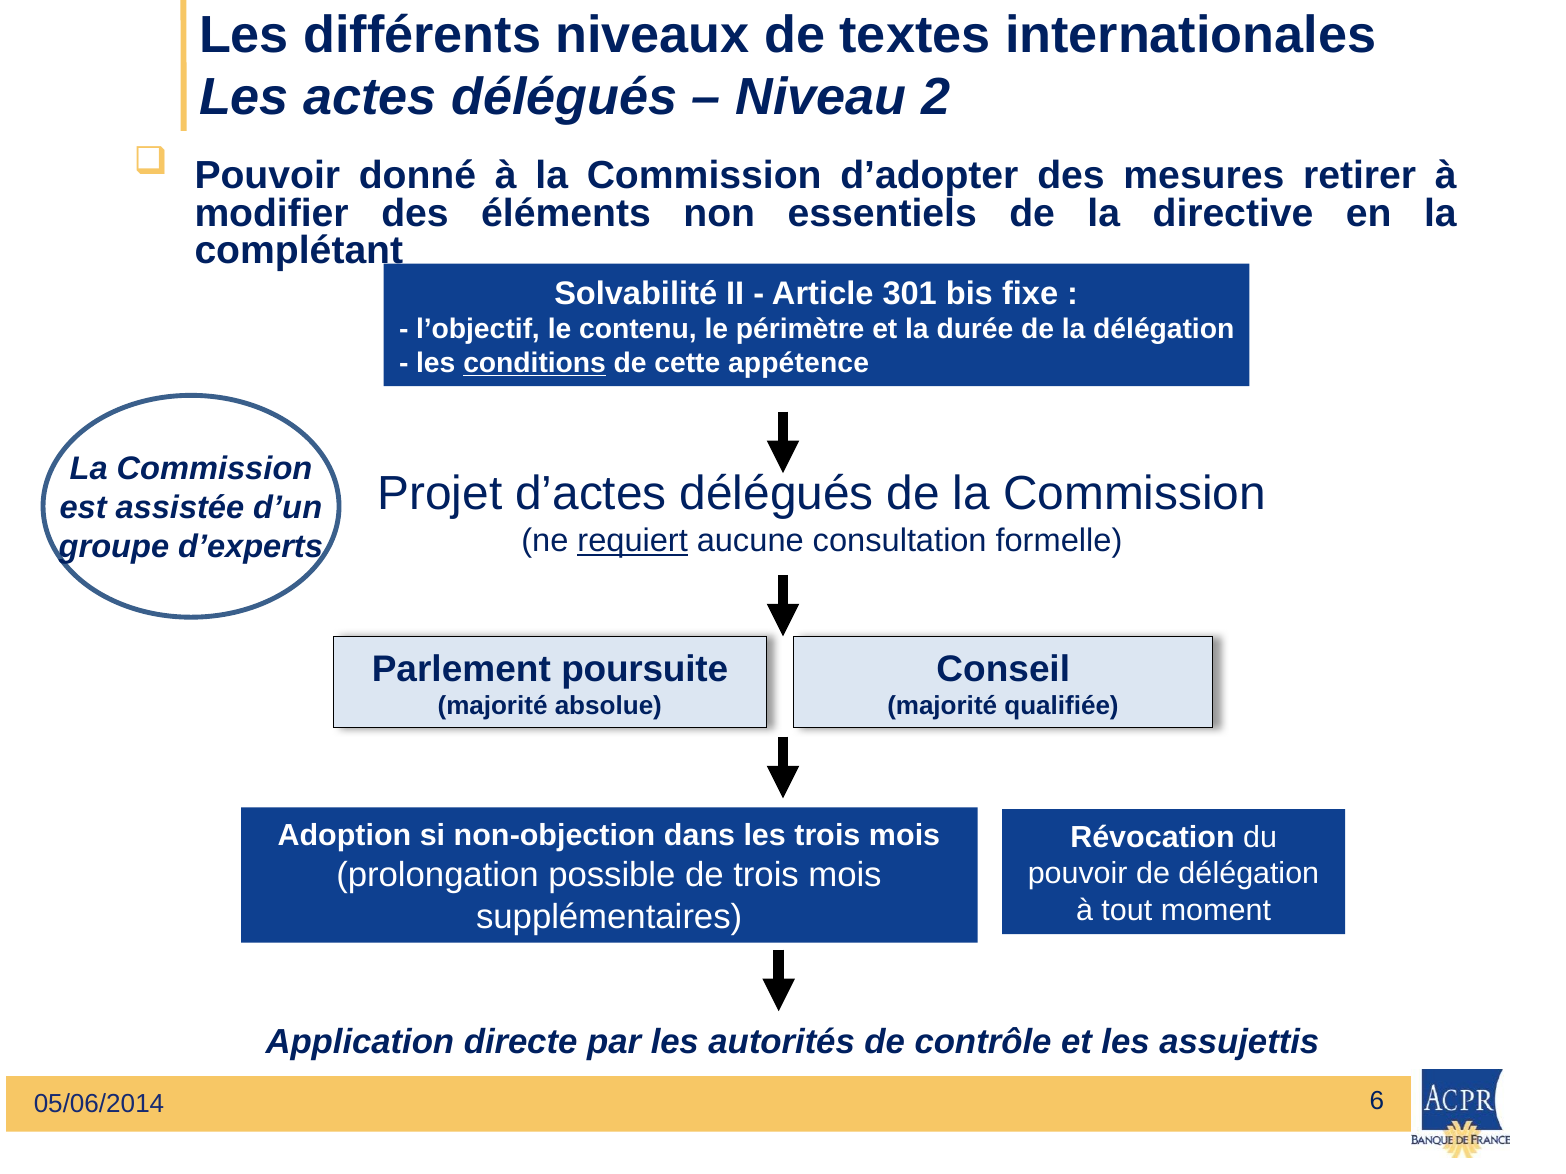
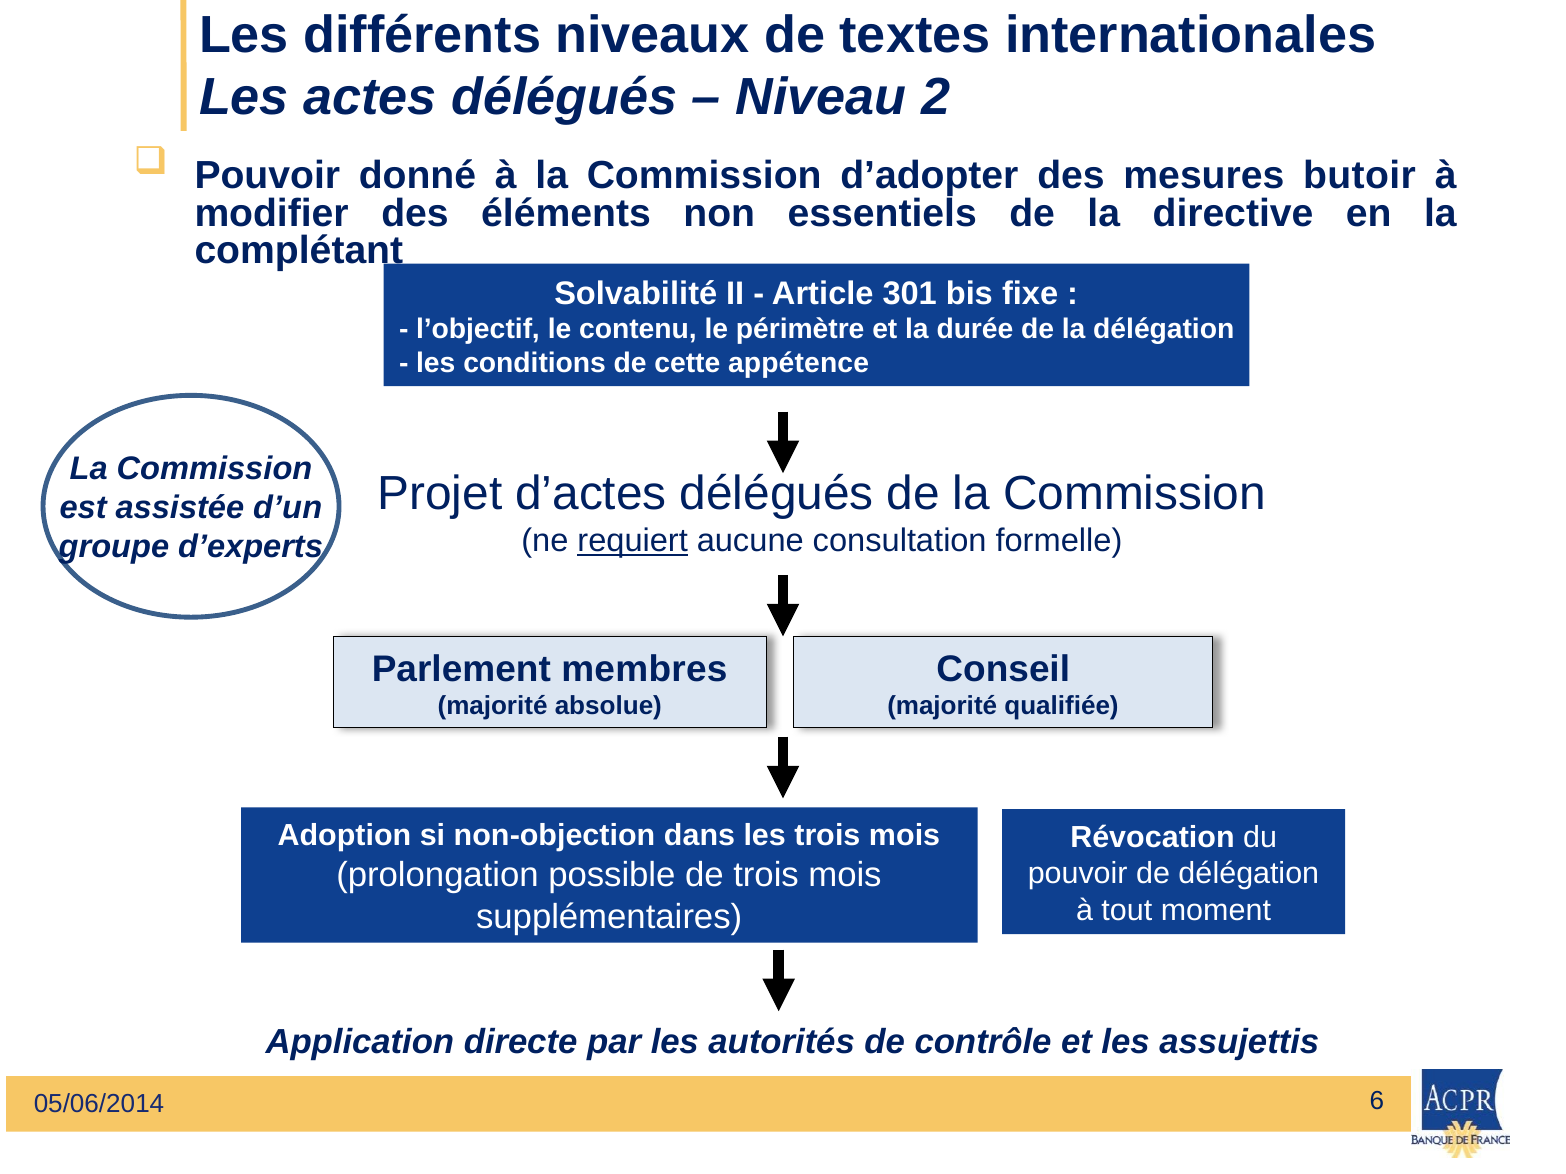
retirer: retirer -> butoir
conditions underline: present -> none
poursuite: poursuite -> membres
